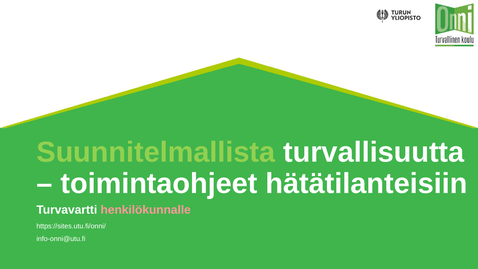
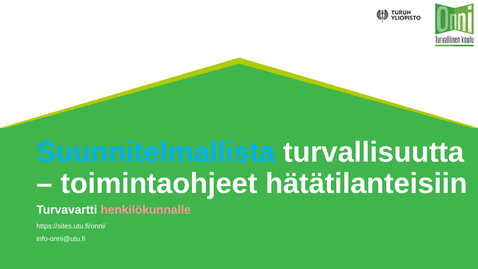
Suunnitelmallista colour: light green -> light blue
